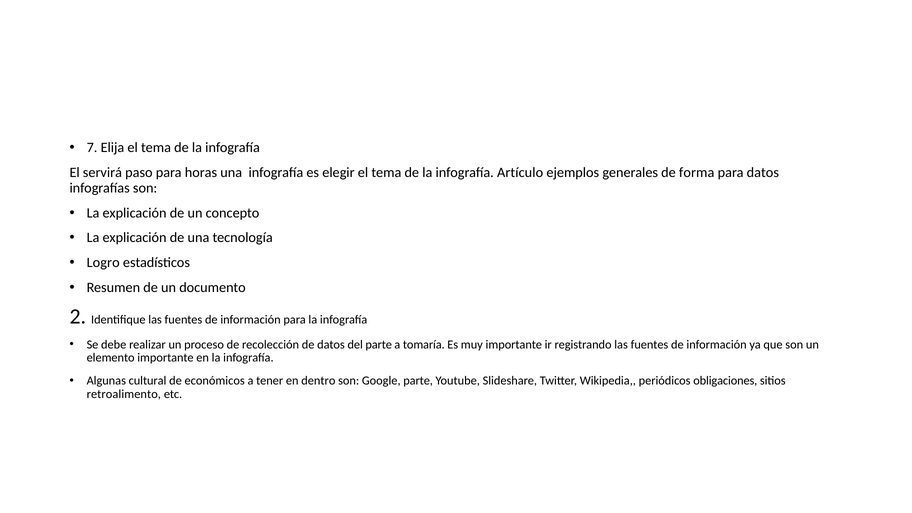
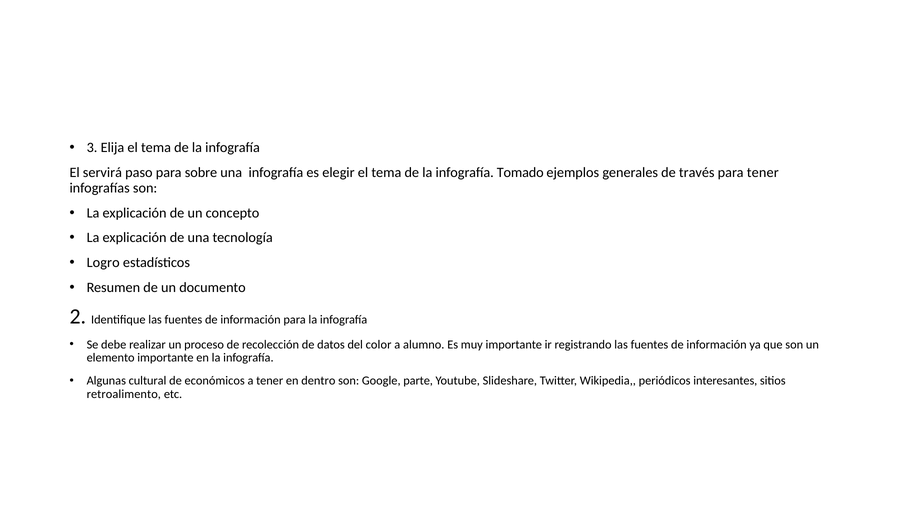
7: 7 -> 3
horas: horas -> sobre
Artículo: Artículo -> Tomado
forma: forma -> través
para datos: datos -> tener
del parte: parte -> color
tomaría: tomaría -> alumno
obligaciones: obligaciones -> interesantes
